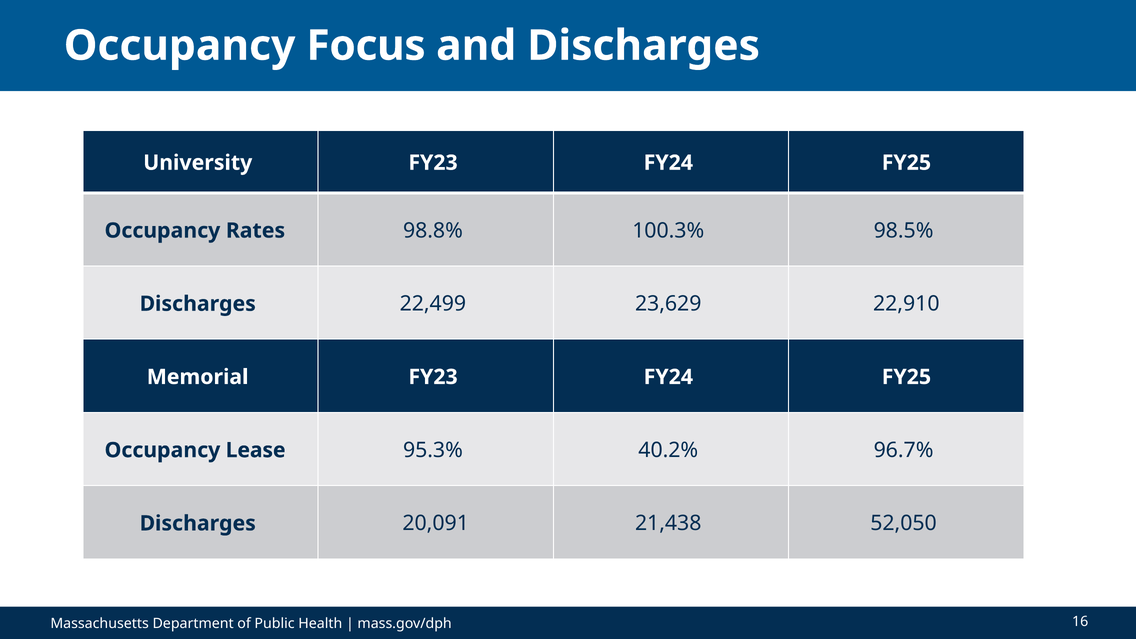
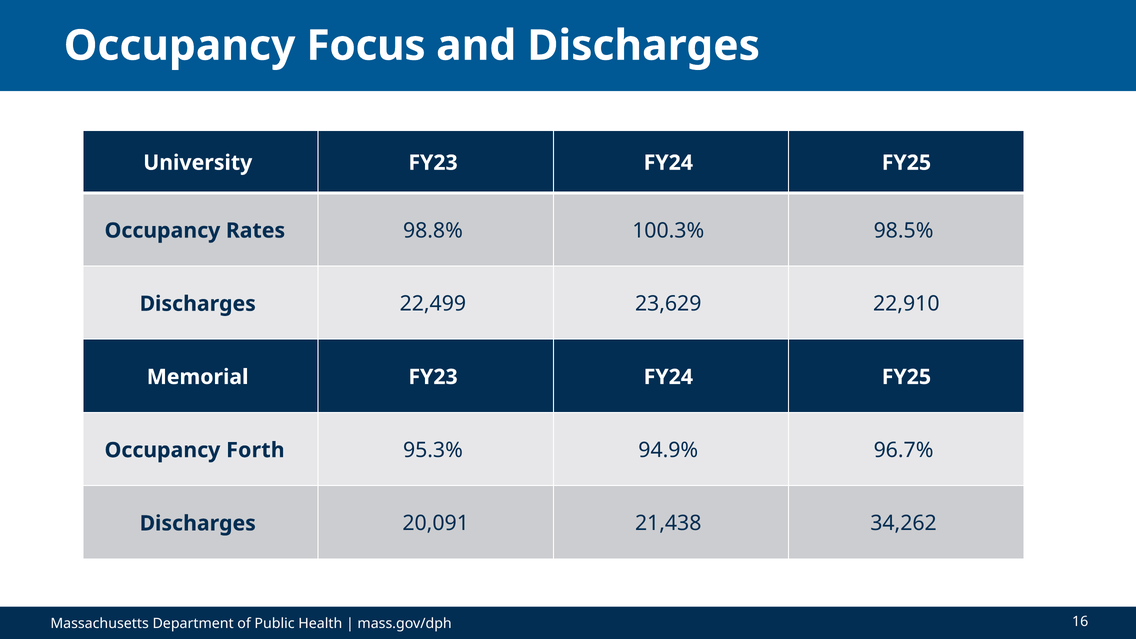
Lease: Lease -> Forth
40.2%: 40.2% -> 94.9%
52,050: 52,050 -> 34,262
